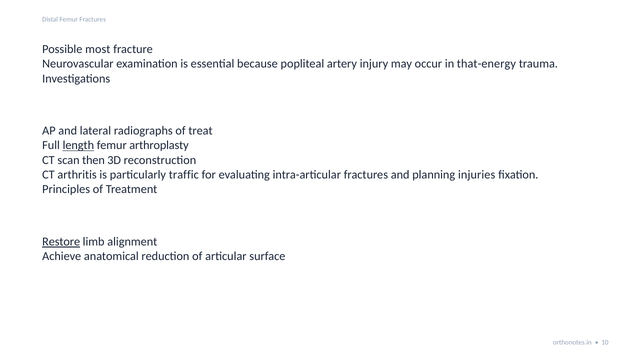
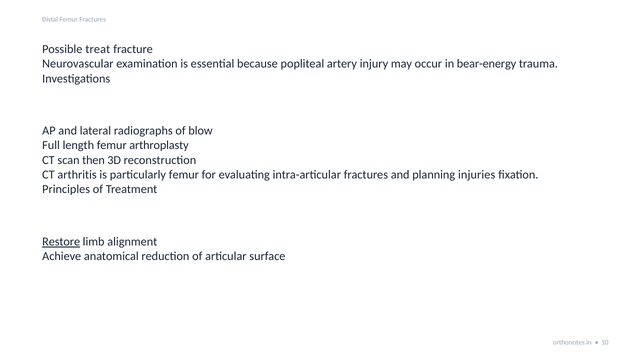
most: most -> treat
that-energy: that-energy -> bear-energy
treat: treat -> blow
length underline: present -> none
particularly traffic: traffic -> femur
